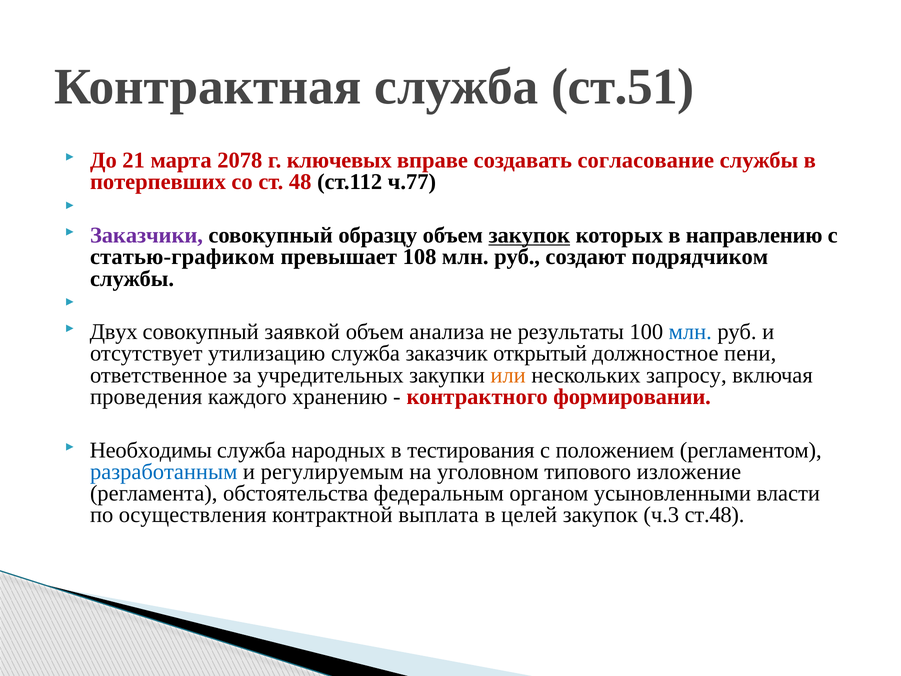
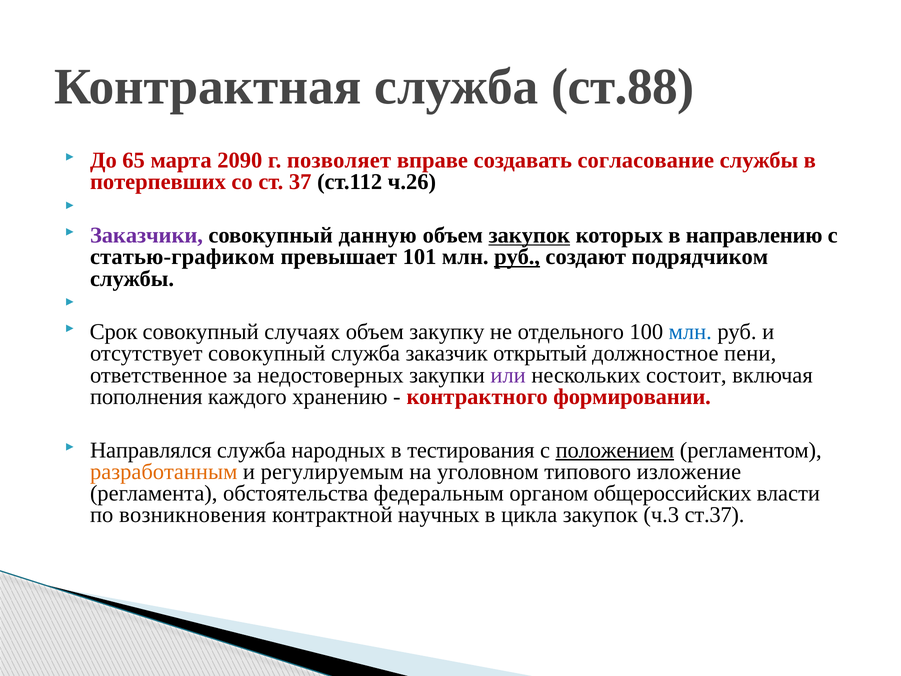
ст.51: ст.51 -> ст.88
21: 21 -> 65
2078: 2078 -> 2090
ключевых: ключевых -> позволяет
48: 48 -> 37
ч.77: ч.77 -> ч.26
образцу: образцу -> данную
108: 108 -> 101
руб at (517, 257) underline: none -> present
Двух: Двух -> Срок
заявкой: заявкой -> случаях
анализа: анализа -> закупку
результаты: результаты -> отдельного
отсутствует утилизацию: утилизацию -> совокупный
учредительных: учредительных -> недостоверных
или colour: orange -> purple
запросу: запросу -> состоит
проведения: проведения -> пополнения
Необходимы: Необходимы -> Направлялся
положением underline: none -> present
разработанным colour: blue -> orange
усыновленными: усыновленными -> общероссийских
осуществления: осуществления -> возникновения
выплата: выплата -> научных
целей: целей -> цикла
ст.48: ст.48 -> ст.37
